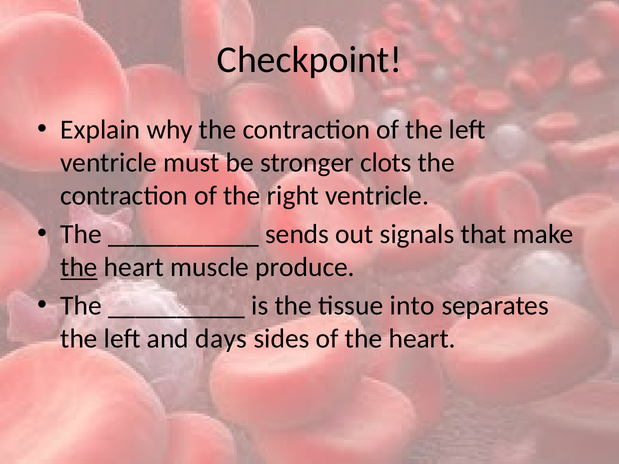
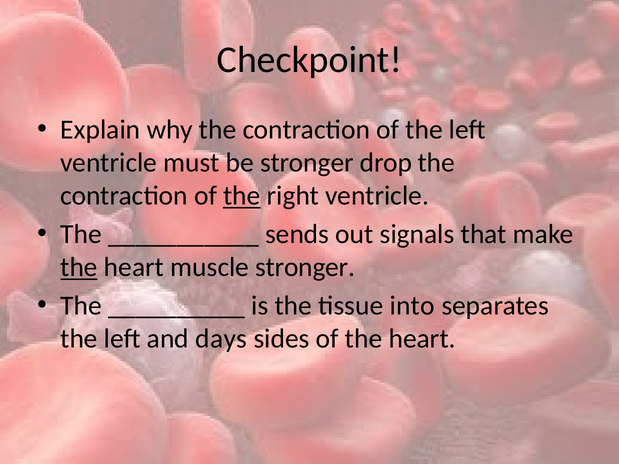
clots: clots -> drop
the at (242, 196) underline: none -> present
muscle produce: produce -> stronger
